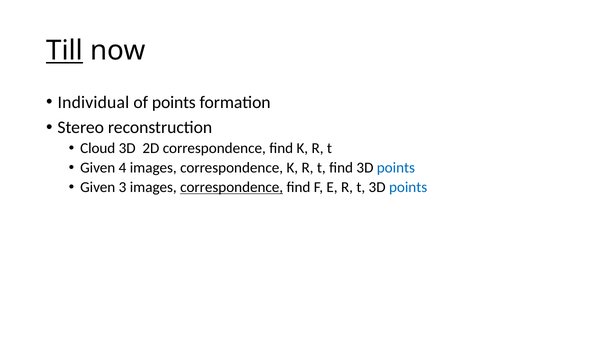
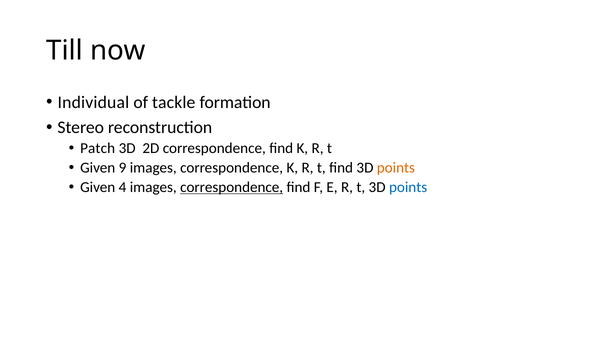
Till underline: present -> none
of points: points -> tackle
Cloud: Cloud -> Patch
4: 4 -> 9
points at (396, 168) colour: blue -> orange
3: 3 -> 4
